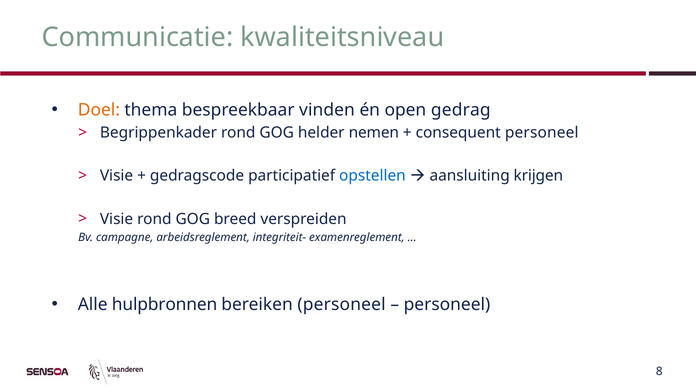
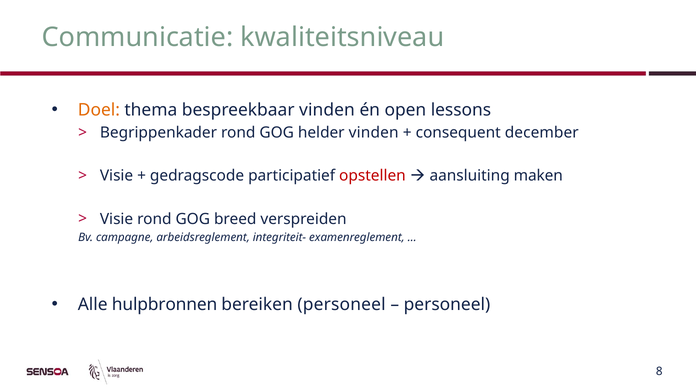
gedrag: gedrag -> lessons
helder nemen: nemen -> vinden
consequent personeel: personeel -> december
opstellen colour: blue -> red
krijgen: krijgen -> maken
